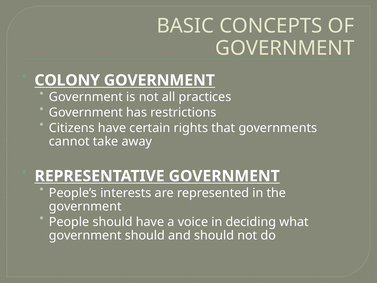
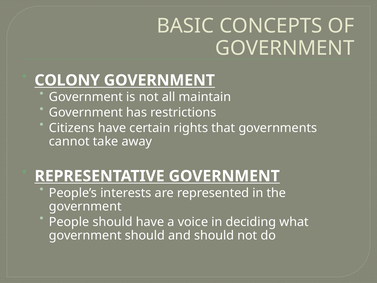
practices: practices -> maintain
